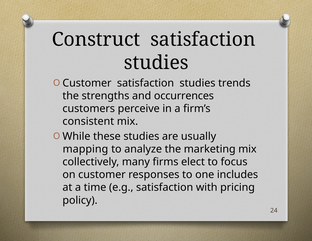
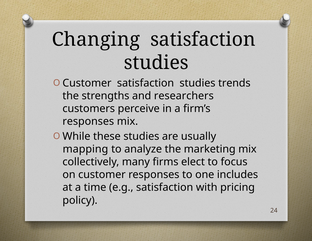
Construct: Construct -> Changing
occurrences: occurrences -> researchers
consistent at (88, 122): consistent -> responses
